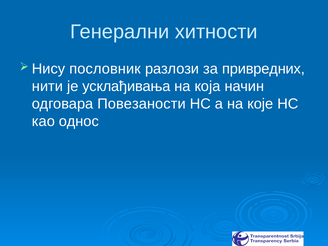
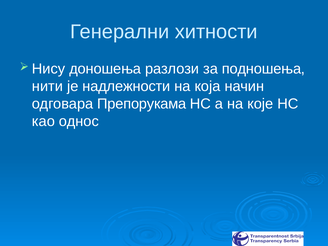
пословник: пословник -> доношења
привредних: привредних -> подношења
усклађивања: усклађивања -> надлежности
Повезаности: Повезаности -> Препорукама
